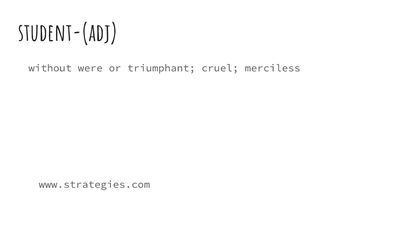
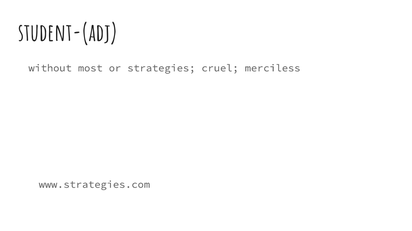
were: were -> most
triumphant: triumphant -> strategies
